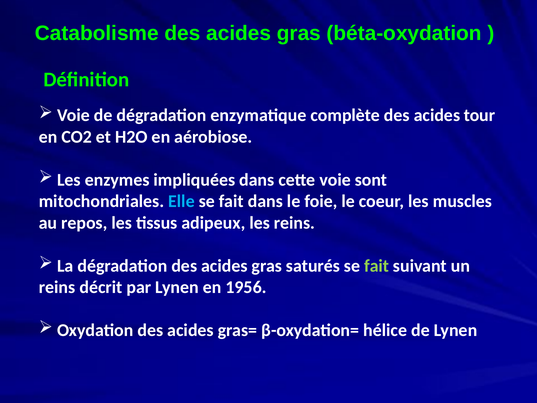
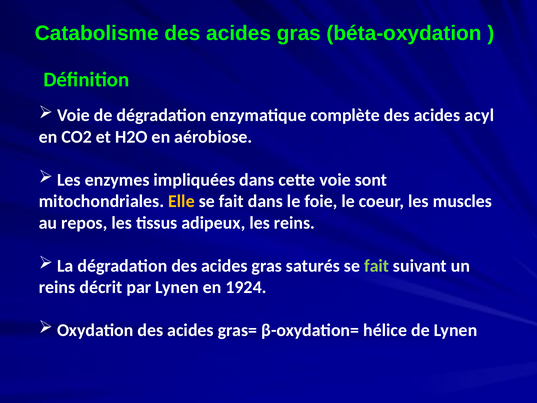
tour: tour -> acyl
Elle colour: light blue -> yellow
1956: 1956 -> 1924
